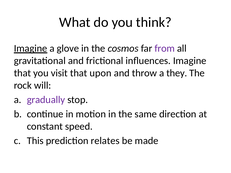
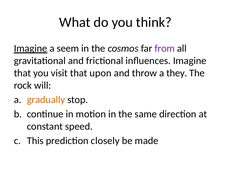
glove: glove -> seem
gradually colour: purple -> orange
relates: relates -> closely
